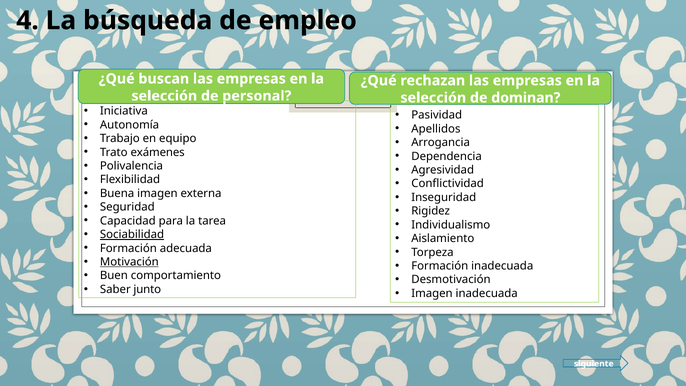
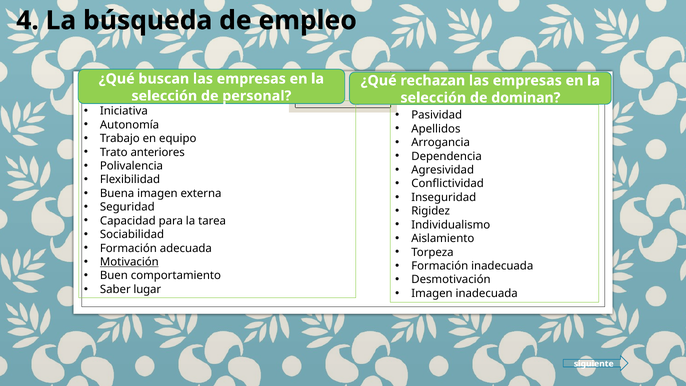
exámenes: exámenes -> anteriores
Sociabilidad underline: present -> none
junto: junto -> lugar
